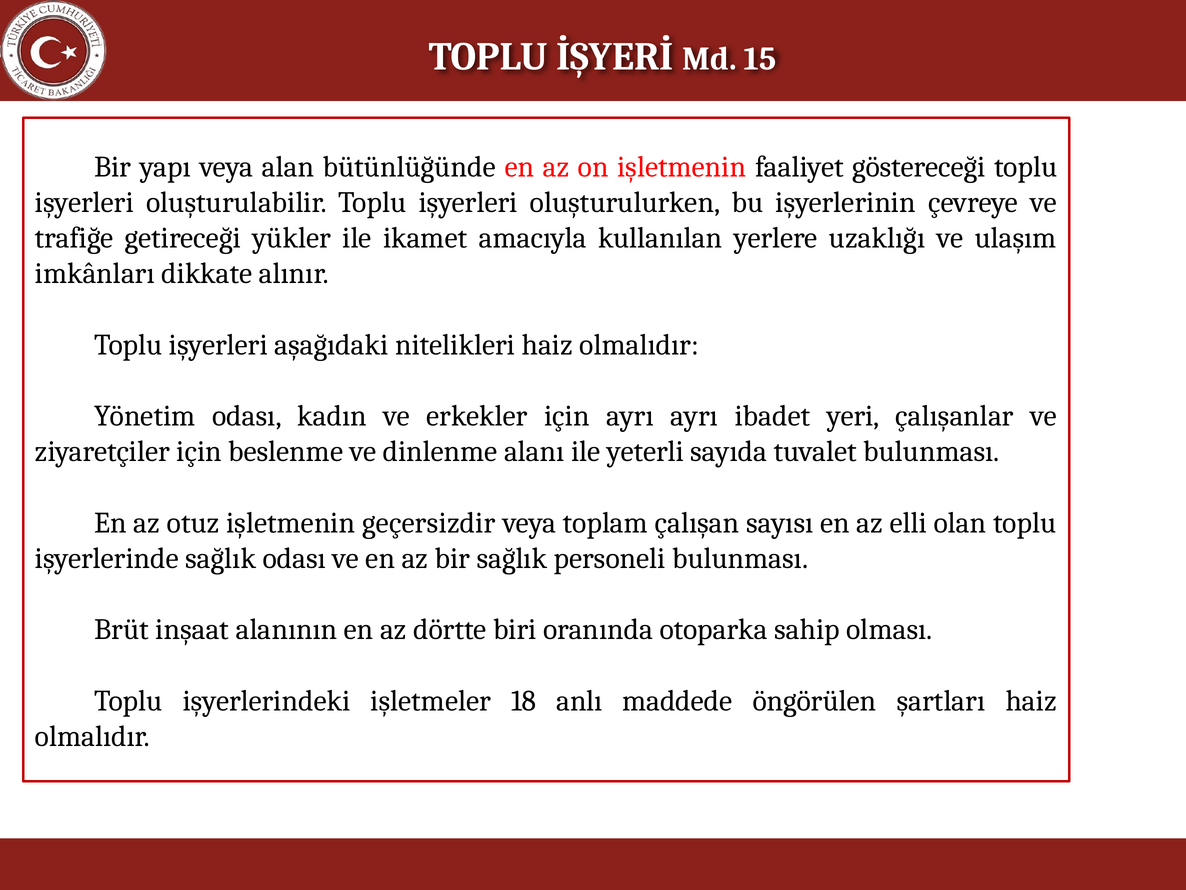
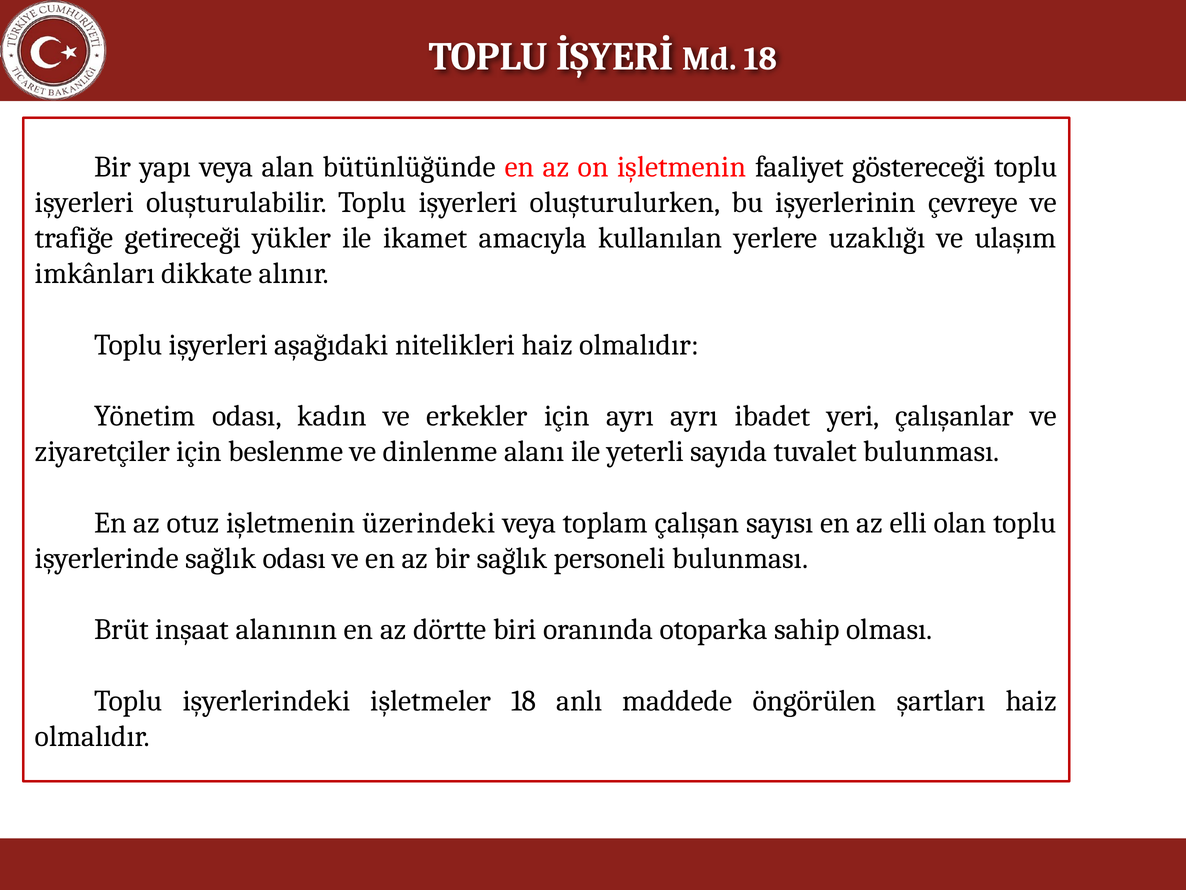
Md 15: 15 -> 18
geçersizdir: geçersizdir -> üzerindeki
